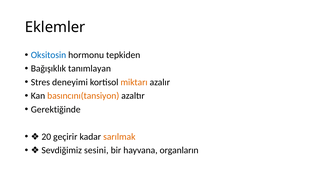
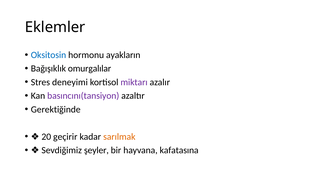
tepkiden: tepkiden -> ayakların
tanımlayan: tanımlayan -> omurgalılar
miktarı colour: orange -> purple
basıncını(tansiyon colour: orange -> purple
sesini: sesini -> şeyler
organların: organların -> kafatasına
